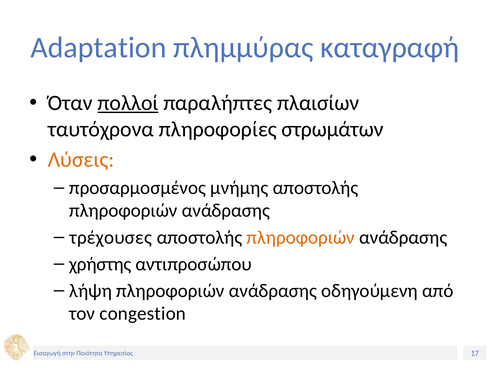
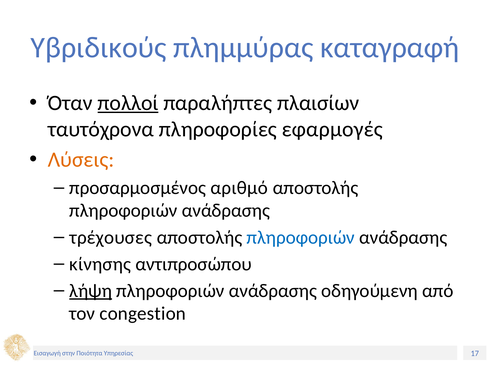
Adaptation: Adaptation -> Υβριδικούς
στρωμάτων: στρωμάτων -> εφαρμογές
μνήμης: μνήμης -> αριθμό
πληροφοριών at (301, 237) colour: orange -> blue
χρήστης: χρήστης -> κίνησης
λήψη underline: none -> present
